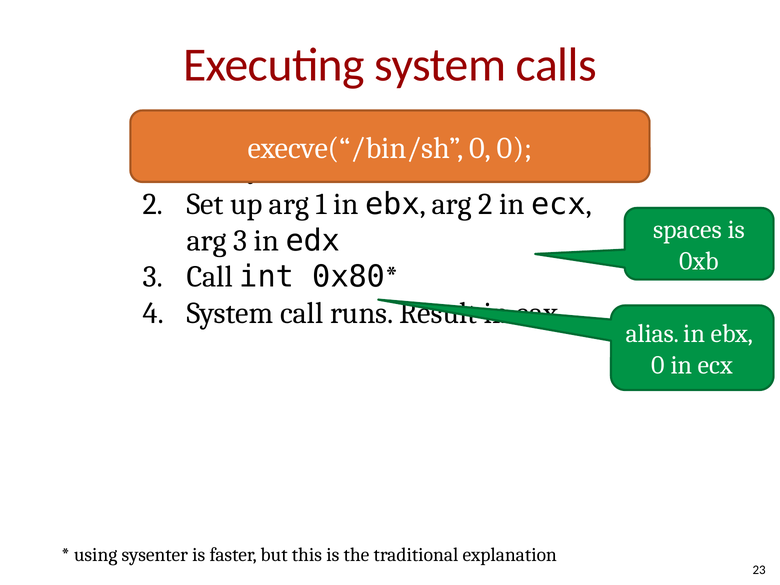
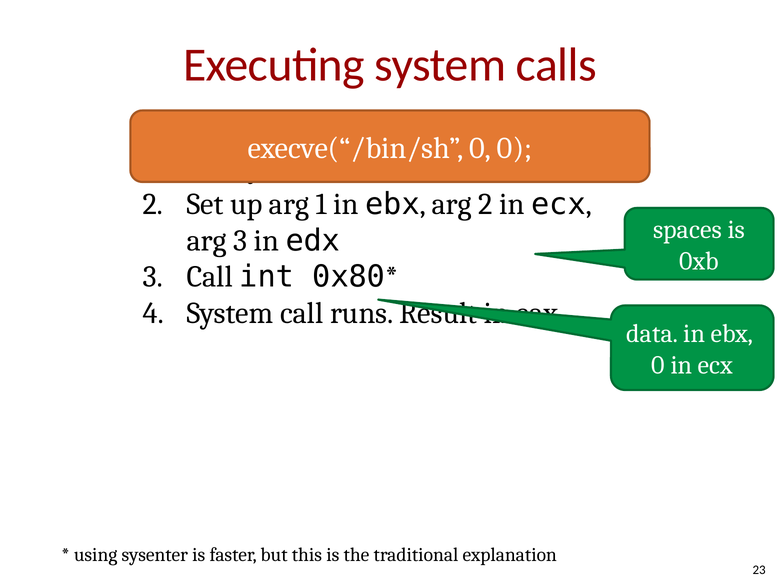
alias: alias -> data
